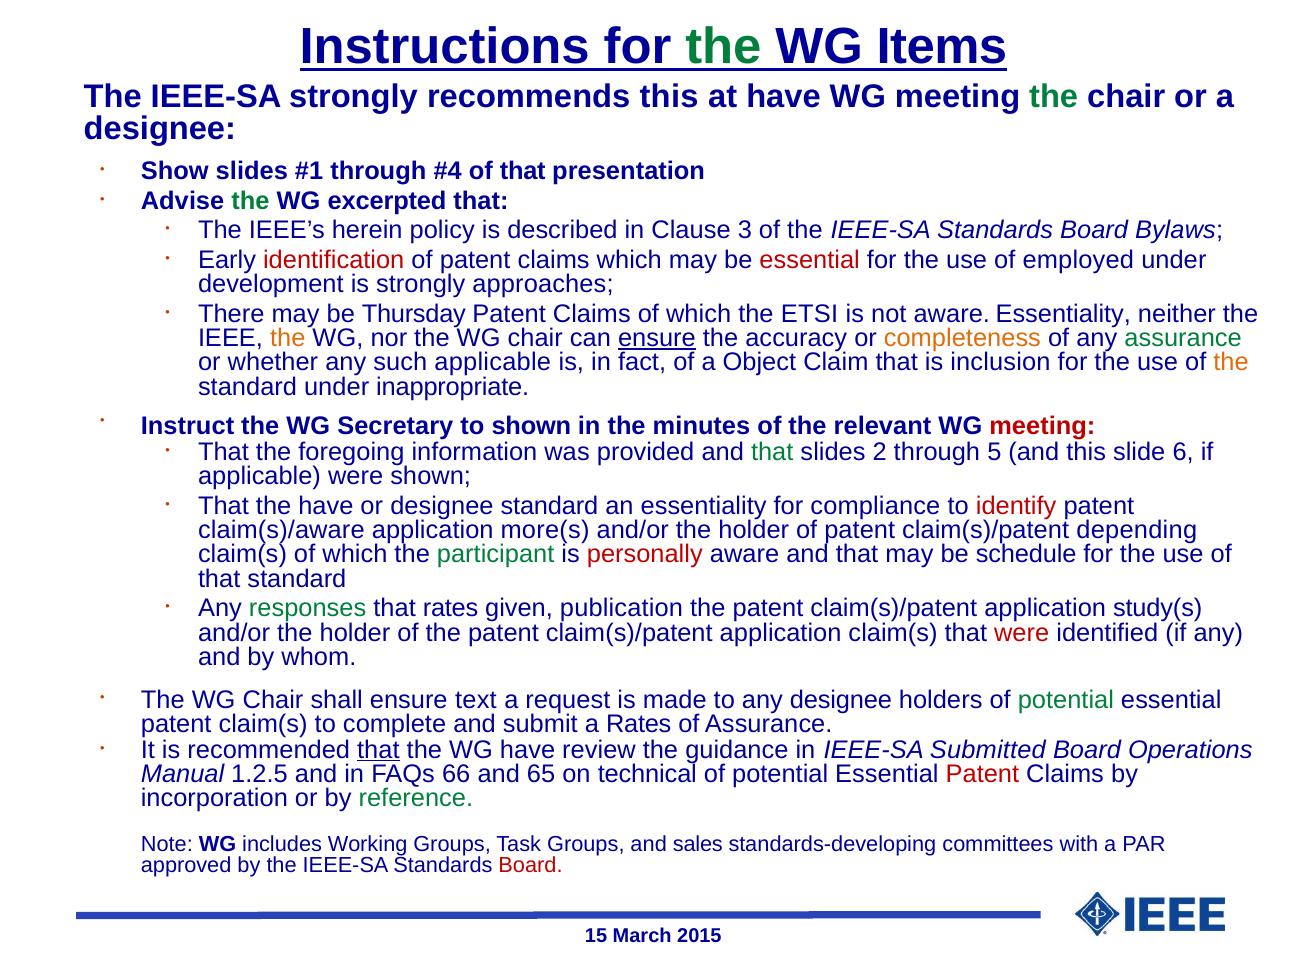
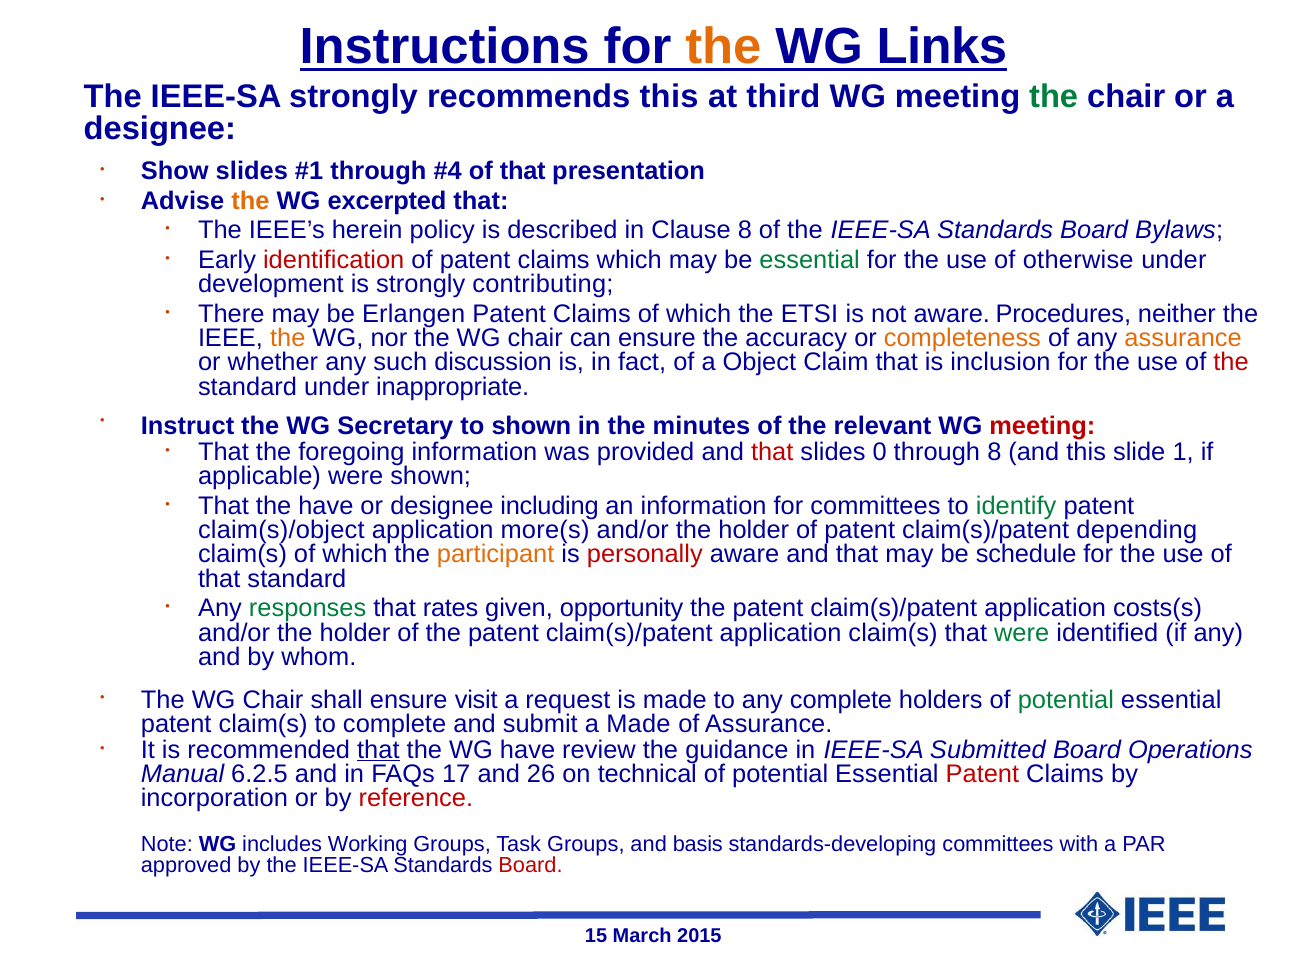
the at (723, 47) colour: green -> orange
Items: Items -> Links
at have: have -> third
the at (250, 201) colour: green -> orange
Clause 3: 3 -> 8
essential at (810, 260) colour: red -> green
employed: employed -> otherwise
approaches: approaches -> contributing
Thursday: Thursday -> Erlangen
aware Essentiality: Essentiality -> Procedures
ensure at (657, 338) underline: present -> none
assurance at (1183, 338) colour: green -> orange
such applicable: applicable -> discussion
the at (1231, 363) colour: orange -> red
that at (772, 452) colour: green -> red
2: 2 -> 0
through 5: 5 -> 8
6: 6 -> 1
designee standard: standard -> including
an essentiality: essentiality -> information
for compliance: compliance -> committees
identify colour: red -> green
claim(s)/aware: claim(s)/aware -> claim(s)/object
participant colour: green -> orange
publication: publication -> opportunity
study(s: study(s -> costs(s
were at (1022, 633) colour: red -> green
text: text -> visit
any designee: designee -> complete
a Rates: Rates -> Made
1.2.5: 1.2.5 -> 6.2.5
66: 66 -> 17
65: 65 -> 26
reference colour: green -> red
sales: sales -> basis
